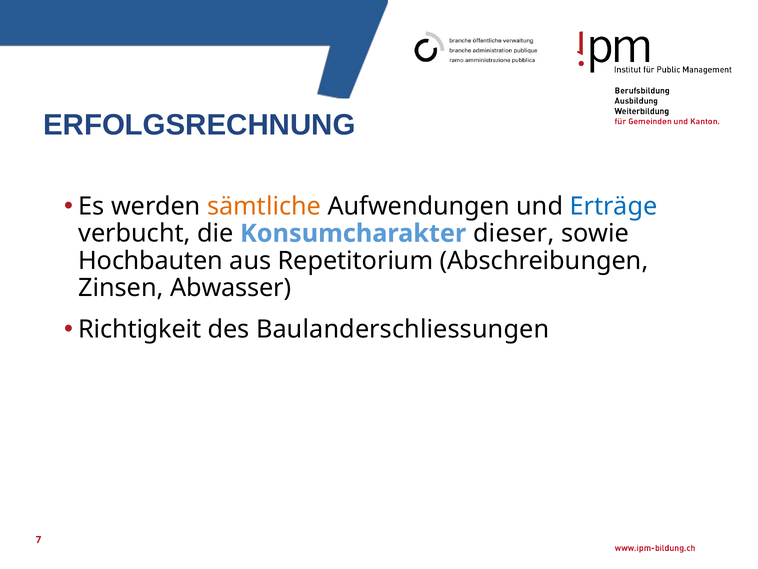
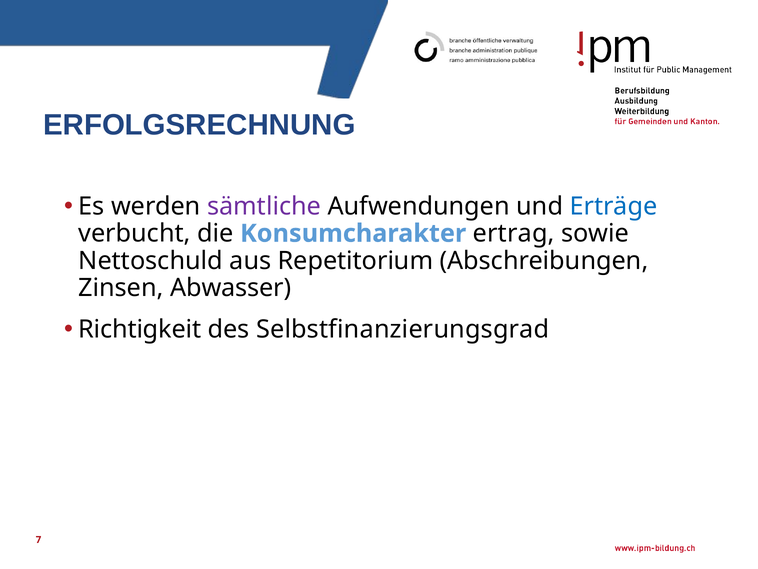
sämtliche colour: orange -> purple
dieser: dieser -> ertrag
Hochbauten: Hochbauten -> Nettoschuld
Baulanderschliessungen: Baulanderschliessungen -> Selbstfinanzierungsgrad
